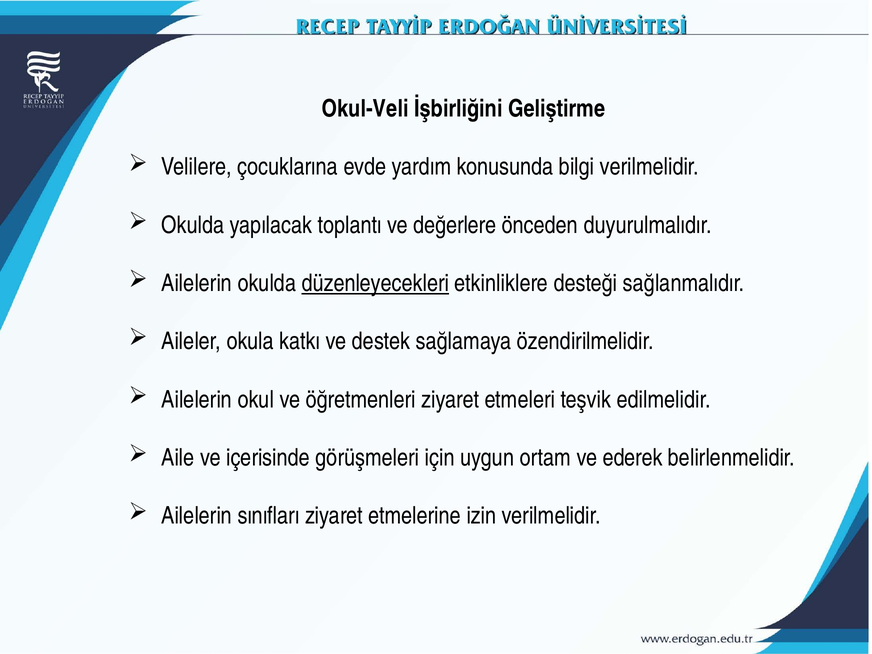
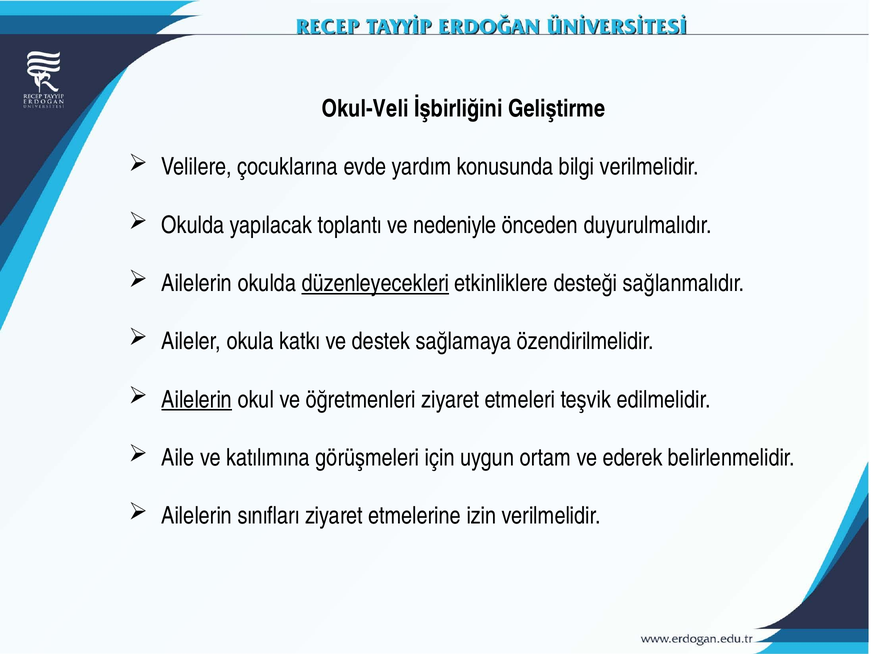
değerlere: değerlere -> nedeniyle
Ailelerin at (197, 400) underline: none -> present
içerisinde: içerisinde -> katılımına
